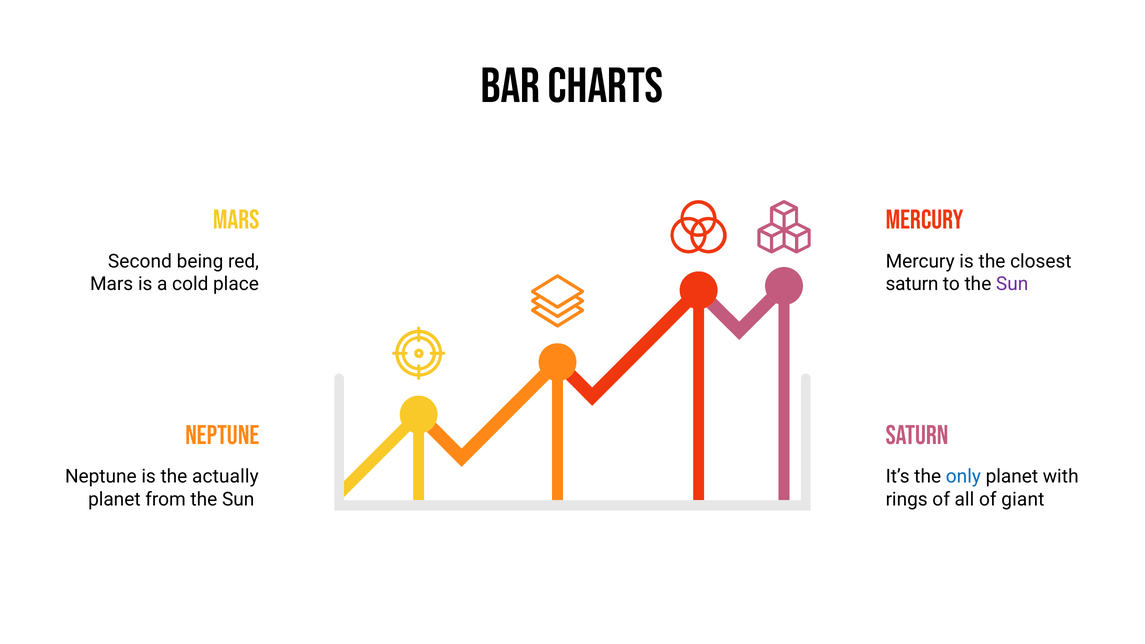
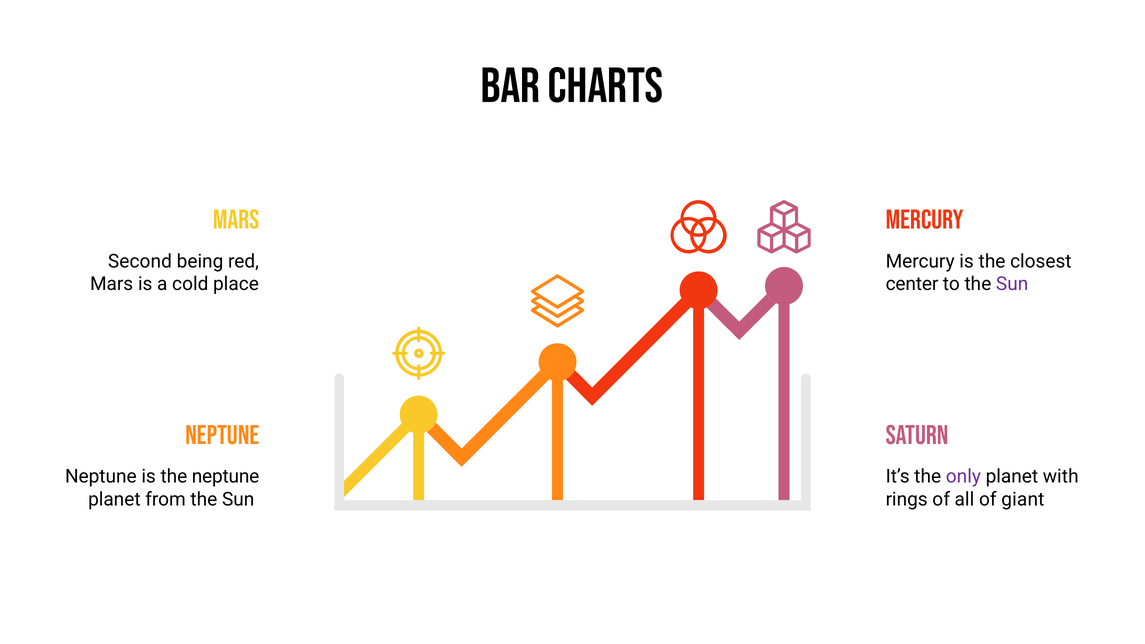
saturn at (912, 284): saturn -> center
the actually: actually -> neptune
only colour: blue -> purple
